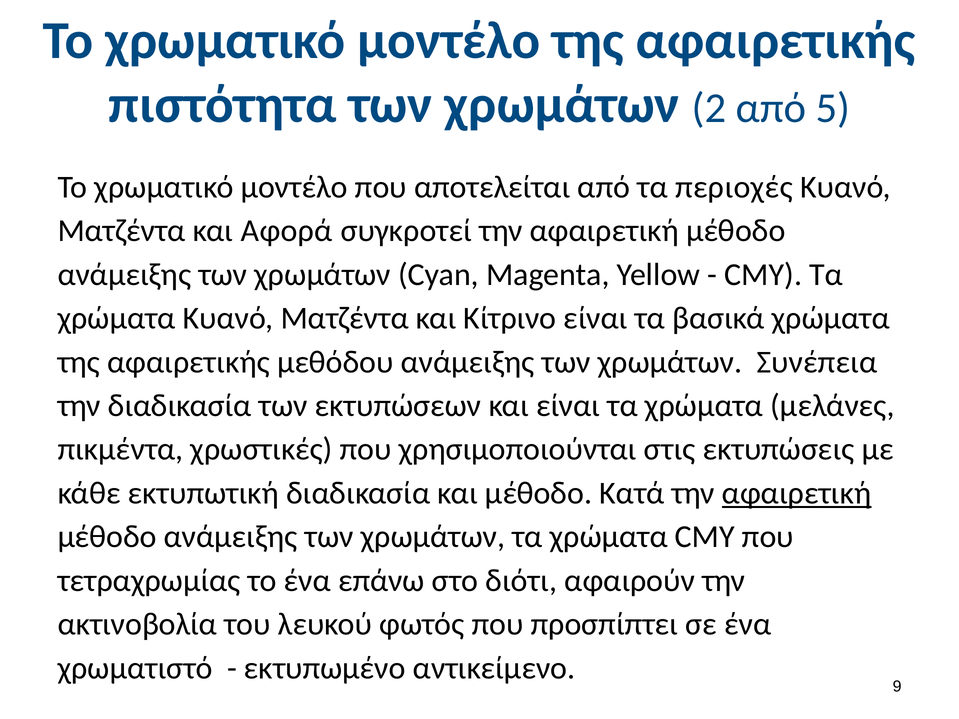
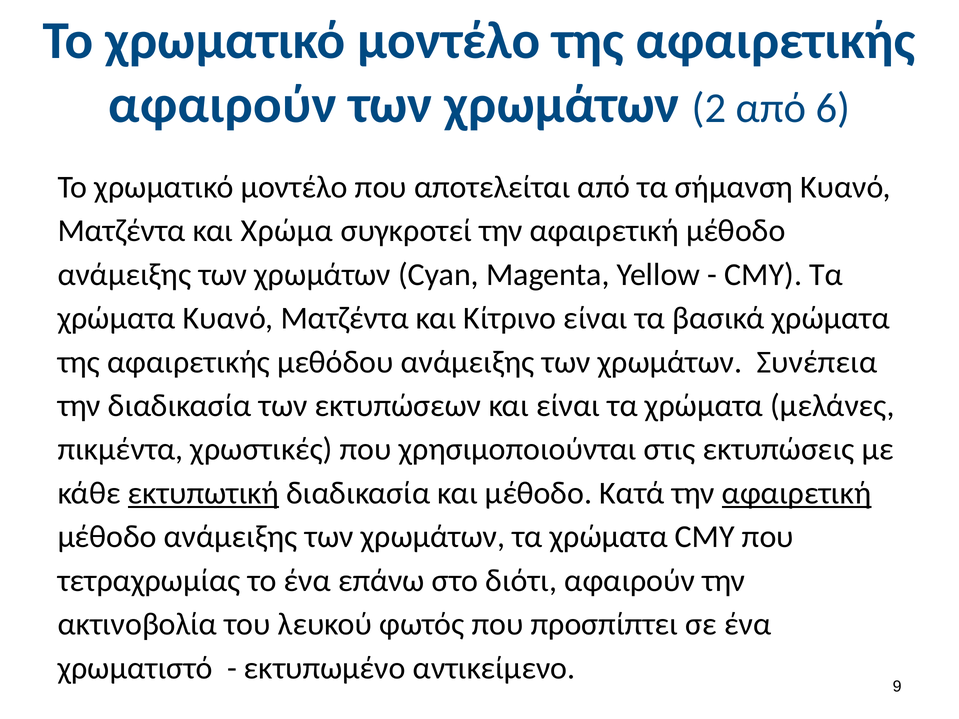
πιστότητα at (223, 105): πιστότητα -> αφαιρούν
5: 5 -> 6
περιοχές: περιοχές -> σήμανση
Αφορά: Αφορά -> Χρώμα
εκτυπωτική underline: none -> present
